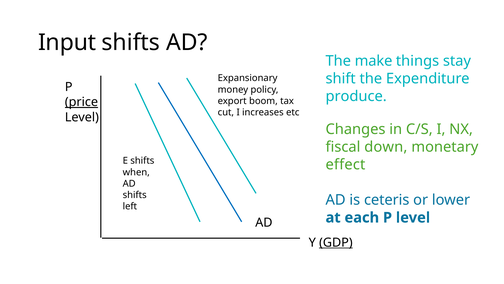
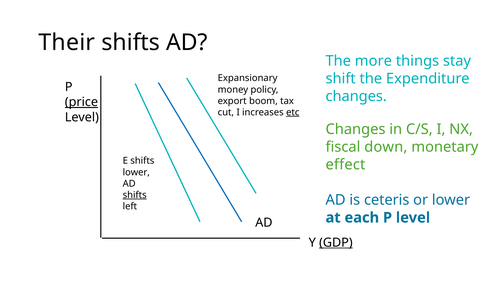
Input: Input -> Their
make: make -> more
produce at (356, 96): produce -> changes
etc underline: none -> present
when at (136, 172): when -> lower
shifts at (135, 195) underline: none -> present
